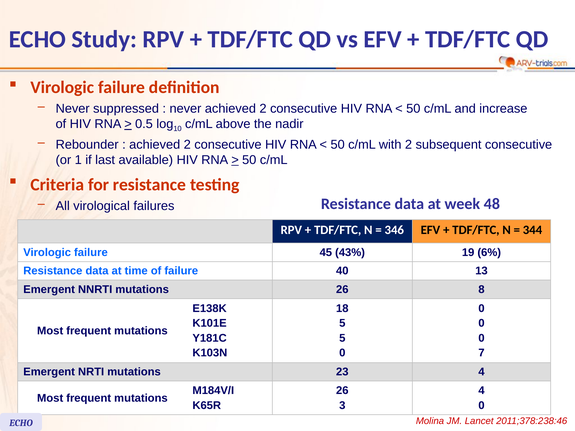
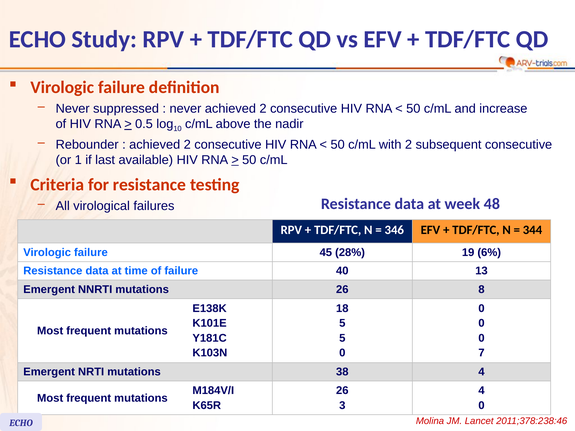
43%: 43% -> 28%
23: 23 -> 38
